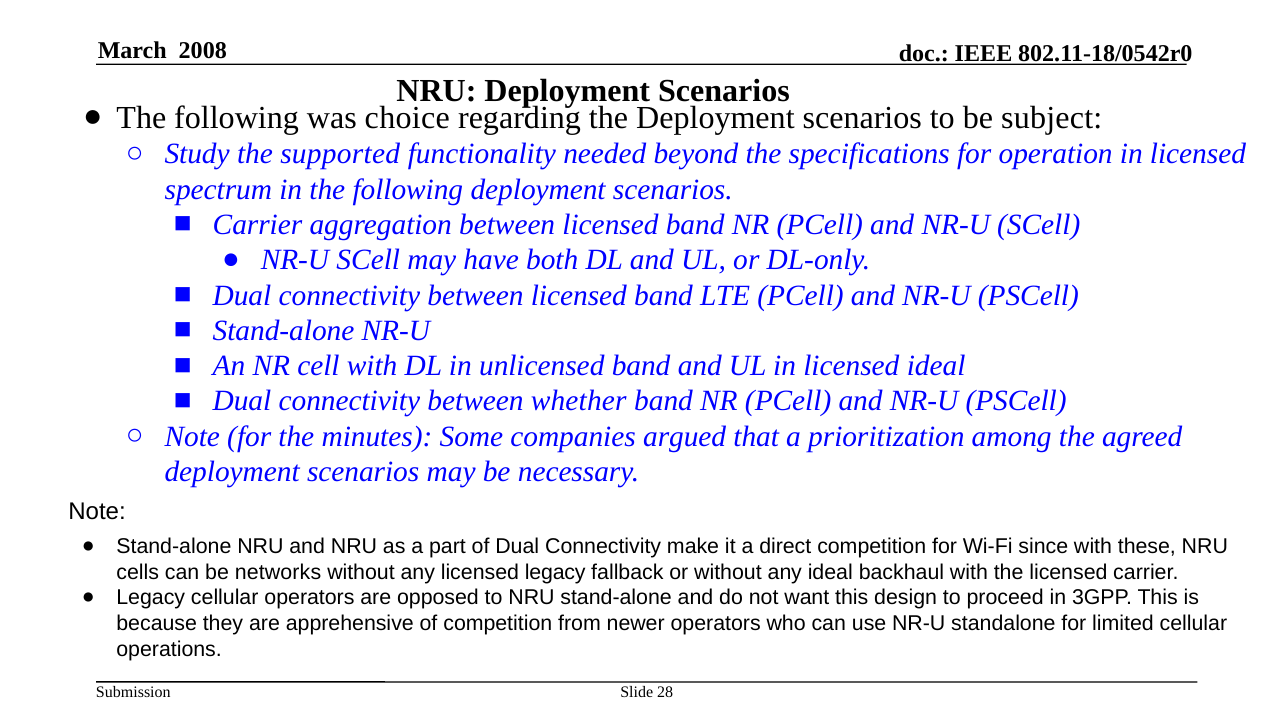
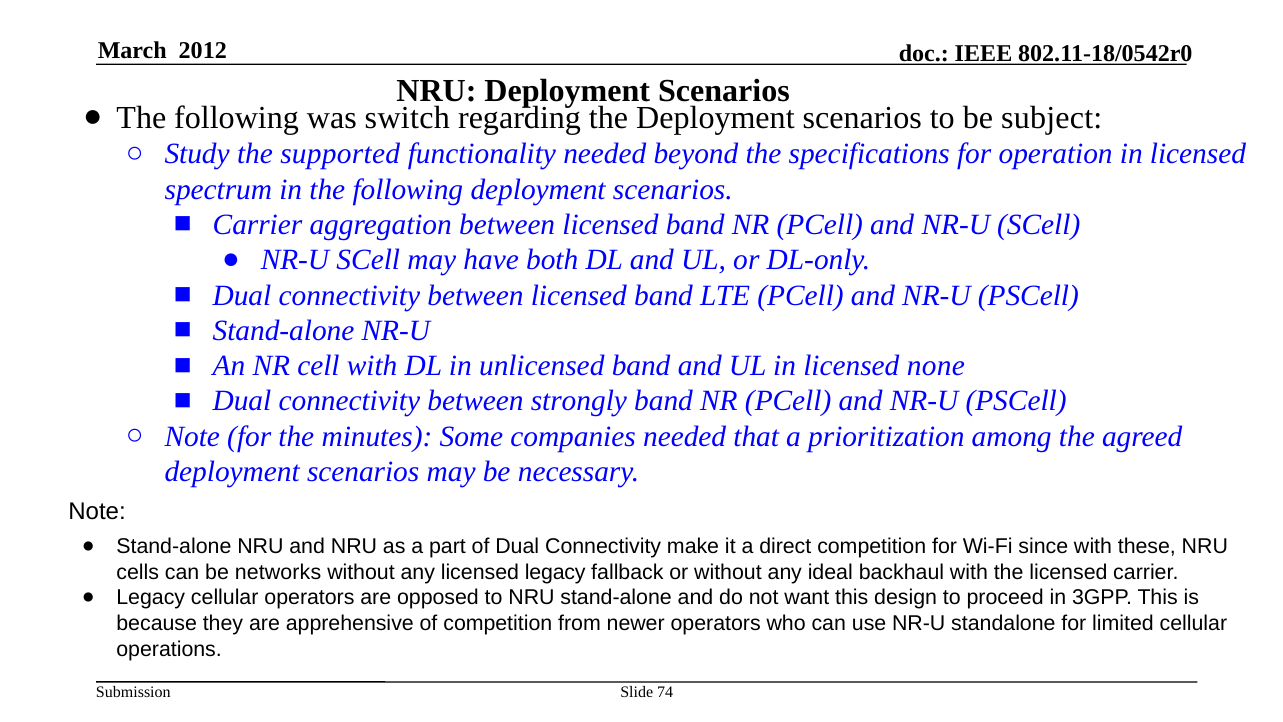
2008: 2008 -> 2012
choice: choice -> switch
licensed ideal: ideal -> none
whether: whether -> strongly
companies argued: argued -> needed
28: 28 -> 74
